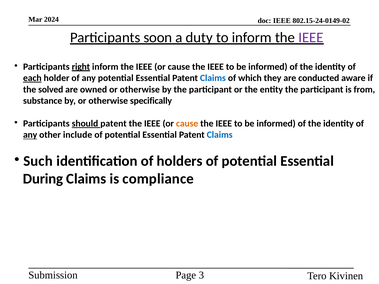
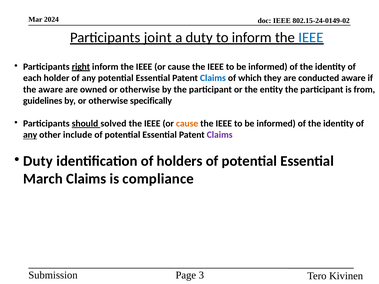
soon: soon -> joint
IEEE at (311, 38) colour: purple -> blue
each underline: present -> none
the solved: solved -> aware
substance: substance -> guidelines
should patent: patent -> solved
Claims at (220, 135) colour: blue -> purple
Such at (38, 161): Such -> Duty
During: During -> March
